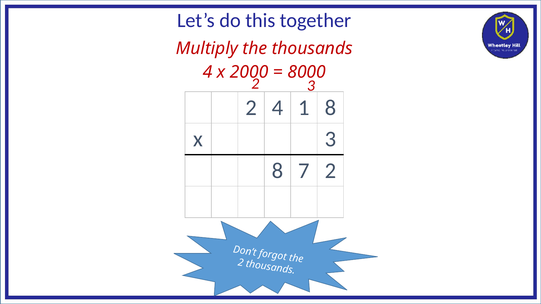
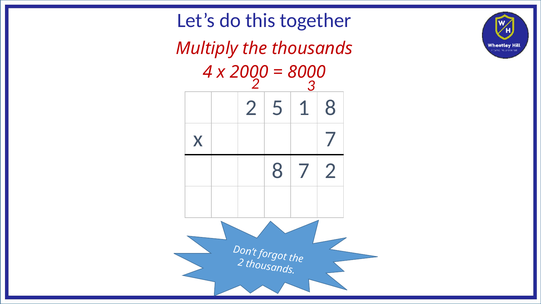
2 4: 4 -> 5
x 3: 3 -> 7
